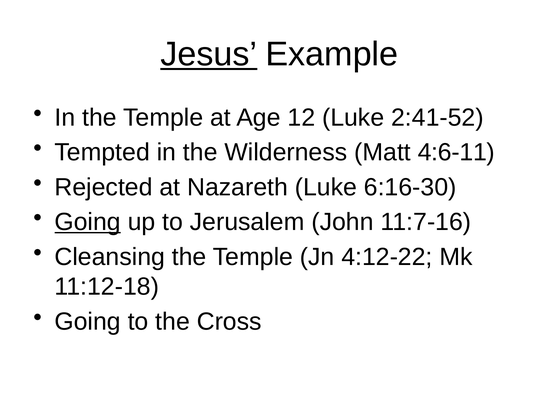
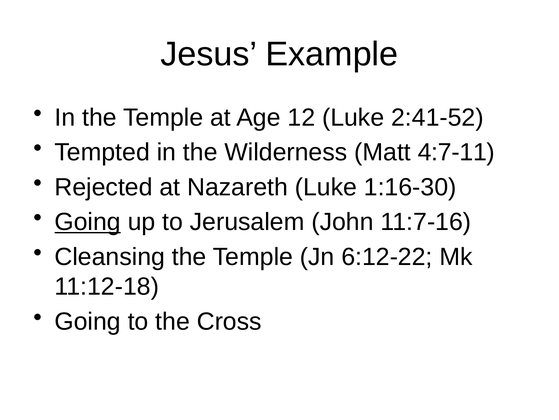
Jesus underline: present -> none
4:6-11: 4:6-11 -> 4:7-11
6:16-30: 6:16-30 -> 1:16-30
4:12-22: 4:12-22 -> 6:12-22
